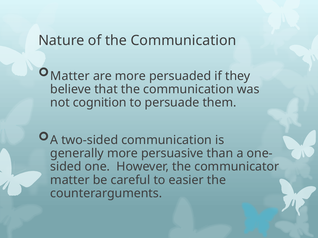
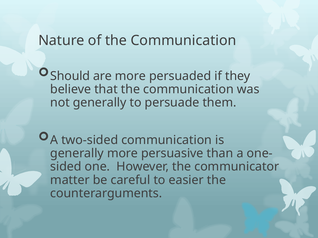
Matter at (70, 76): Matter -> Should
not cognition: cognition -> generally
